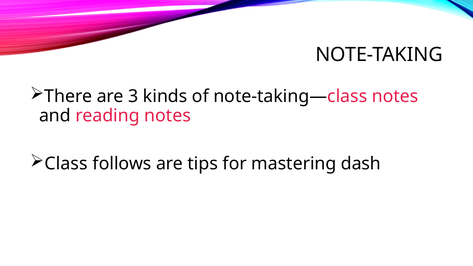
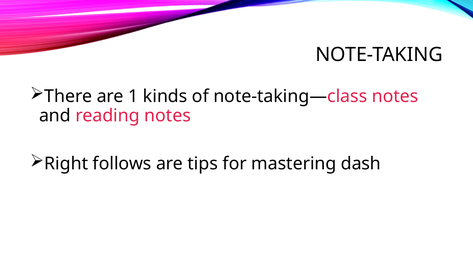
3: 3 -> 1
Class: Class -> Right
